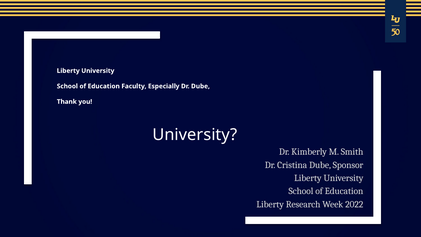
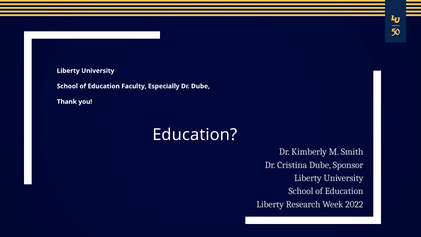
University at (195, 135): University -> Education
